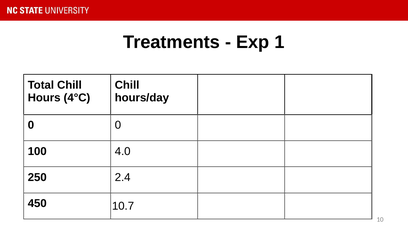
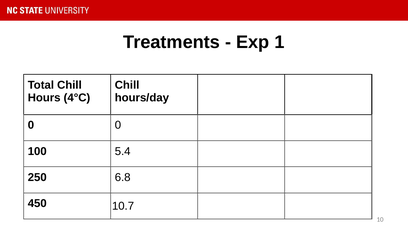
4.0: 4.0 -> 5.4
2.4: 2.4 -> 6.8
